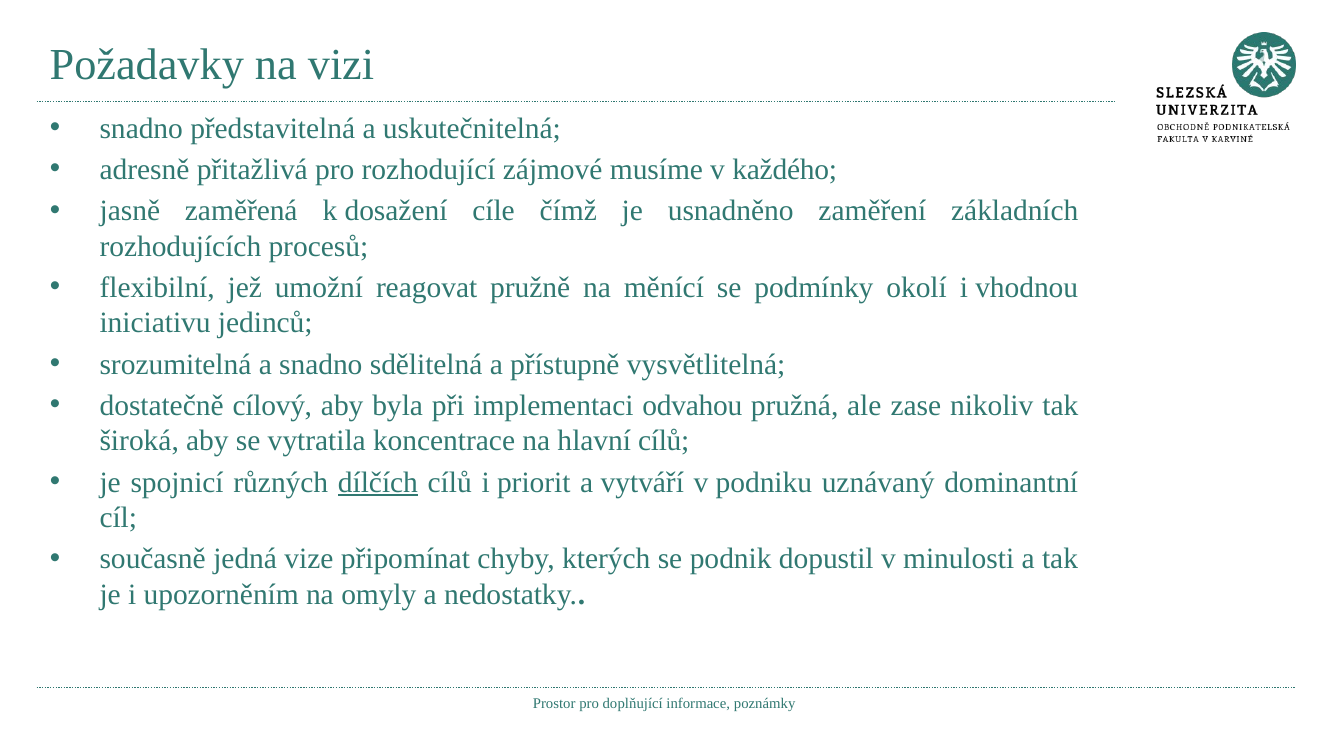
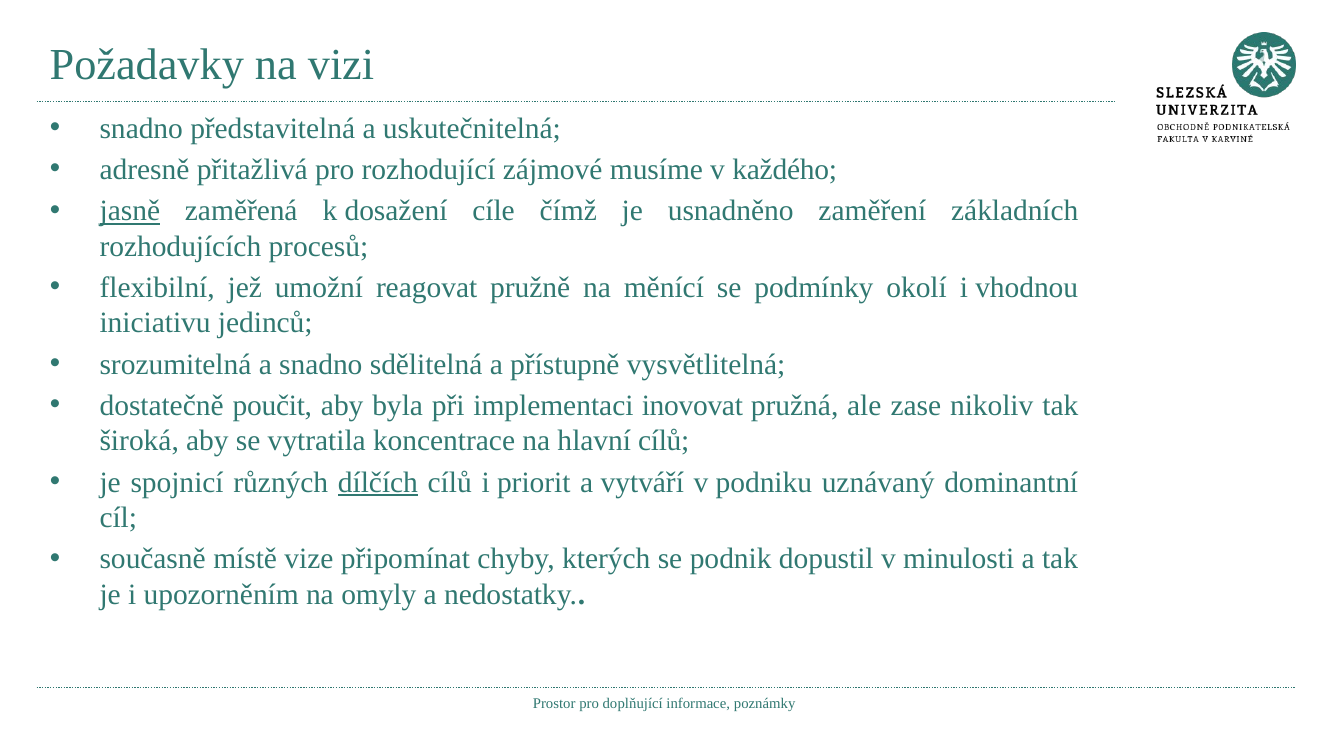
jasně underline: none -> present
cílový: cílový -> poučit
odvahou: odvahou -> inovovat
jedná: jedná -> místě
